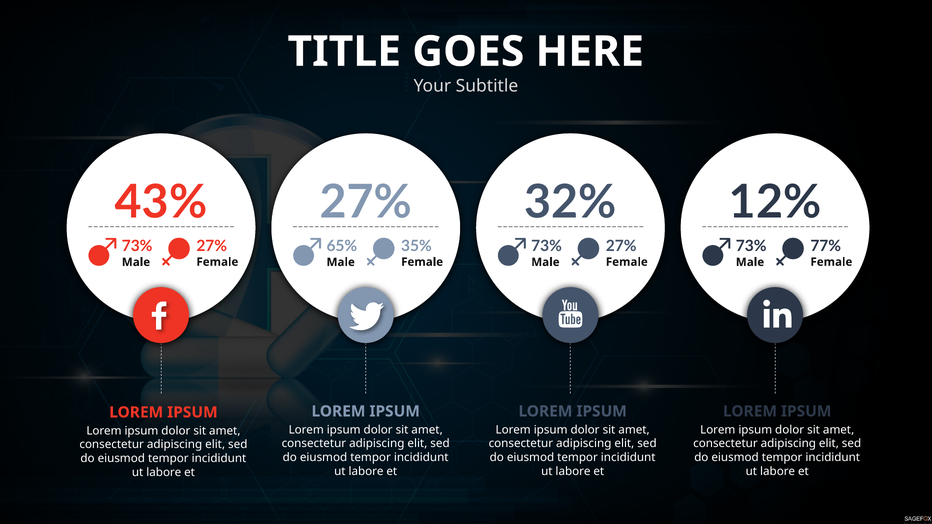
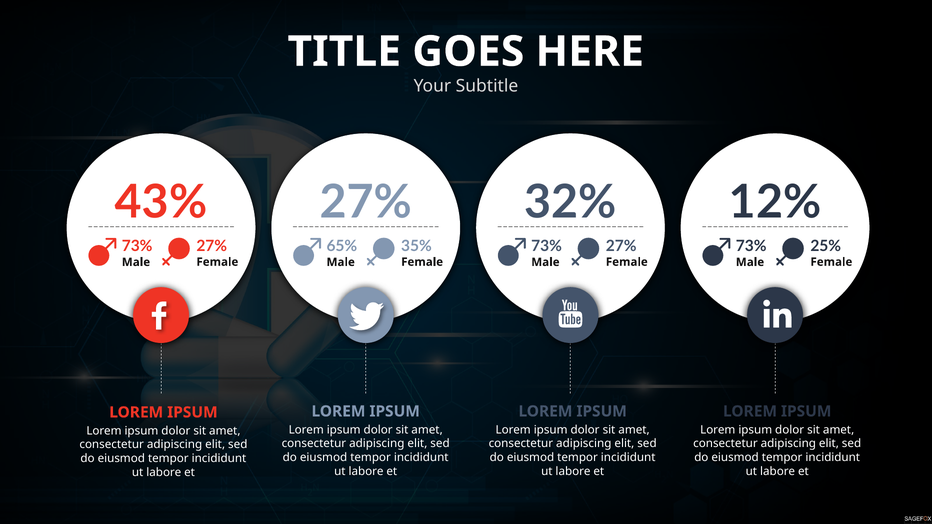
77%: 77% -> 25%
